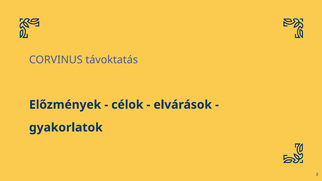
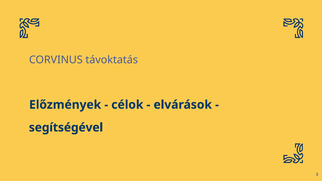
gyakorlatok: gyakorlatok -> segítségével
